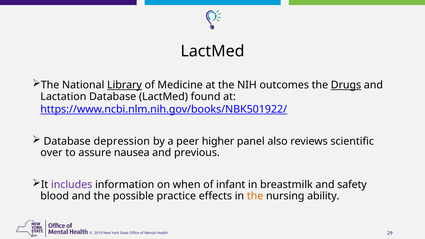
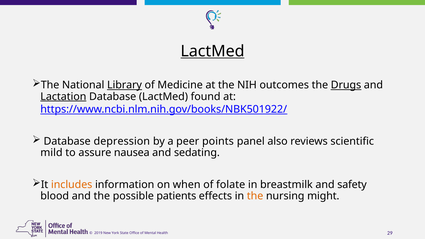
LactMed at (213, 51) underline: none -> present
Lactation underline: none -> present
higher: higher -> points
over: over -> mild
previous: previous -> sedating
includes colour: purple -> orange
infant: infant -> folate
practice: practice -> patients
ability: ability -> might
